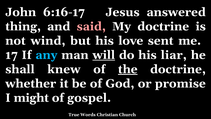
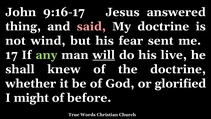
6:16-17: 6:16-17 -> 9:16-17
love: love -> fear
any colour: light blue -> light green
liar: liar -> live
the underline: present -> none
promise: promise -> glorified
gospel: gospel -> before
